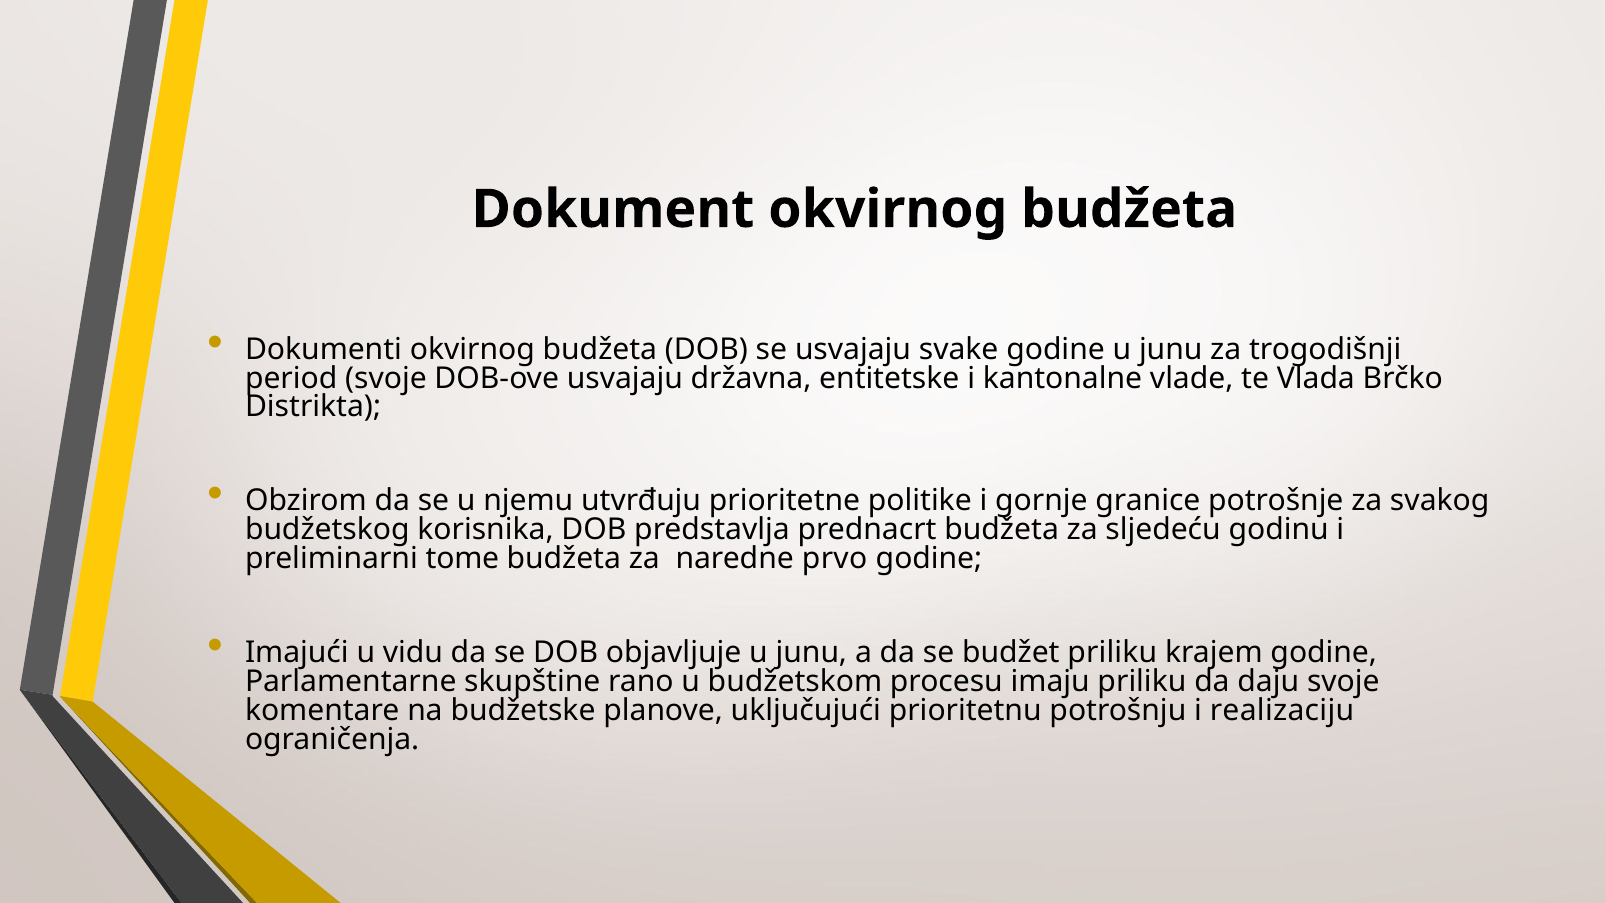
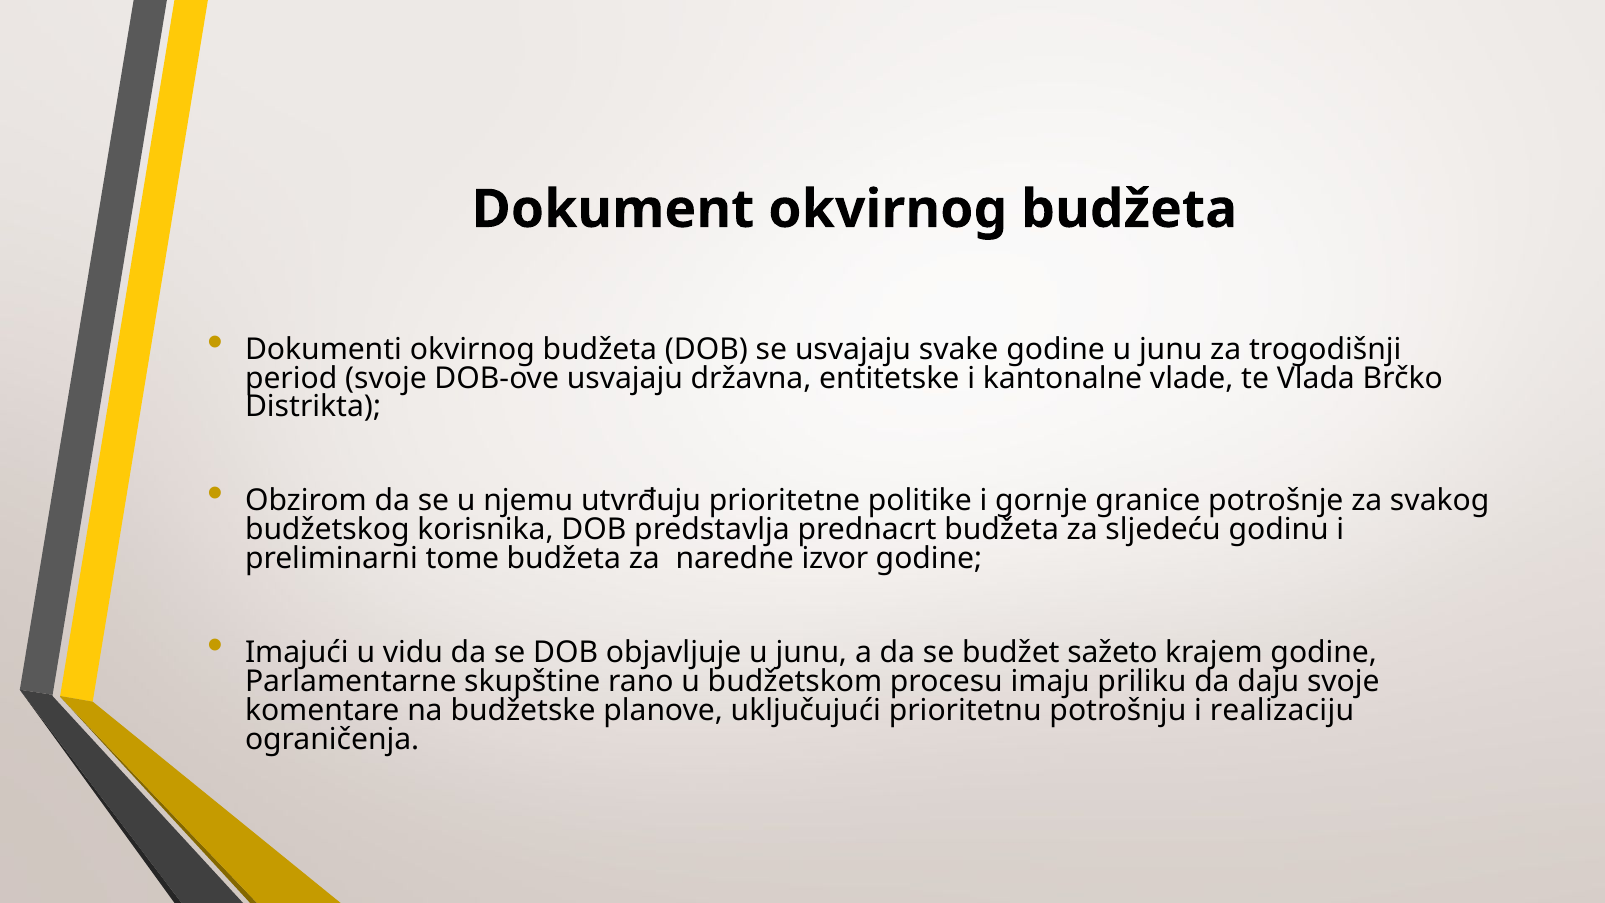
prvo: prvo -> izvor
budžet priliku: priliku -> sažeto
